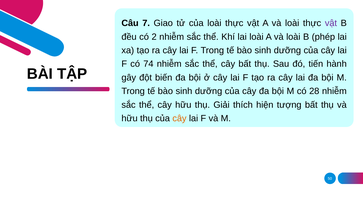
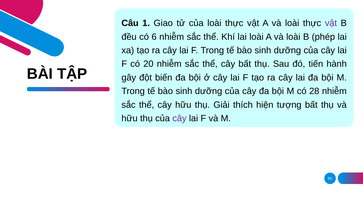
7: 7 -> 1
2: 2 -> 6
74: 74 -> 20
cây at (179, 118) colour: orange -> purple
